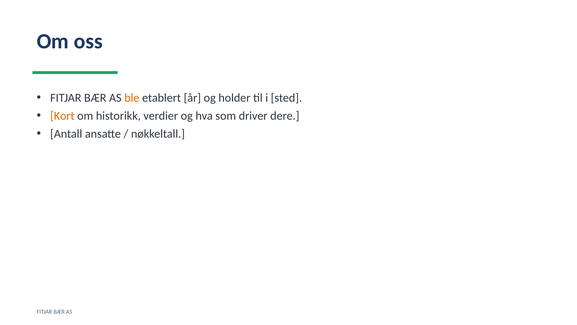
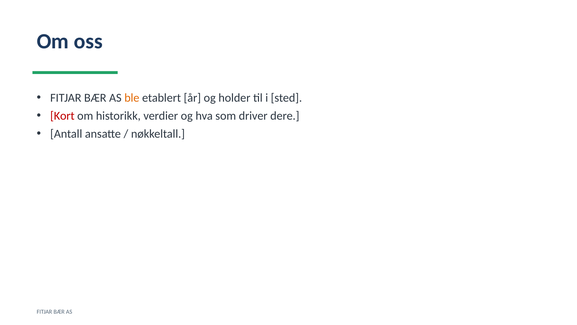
Kort colour: orange -> red
